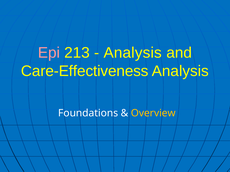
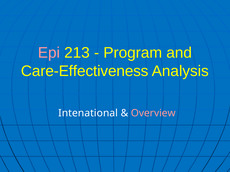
Analysis at (133, 53): Analysis -> Program
Foundations: Foundations -> Intenational
Overview colour: yellow -> pink
